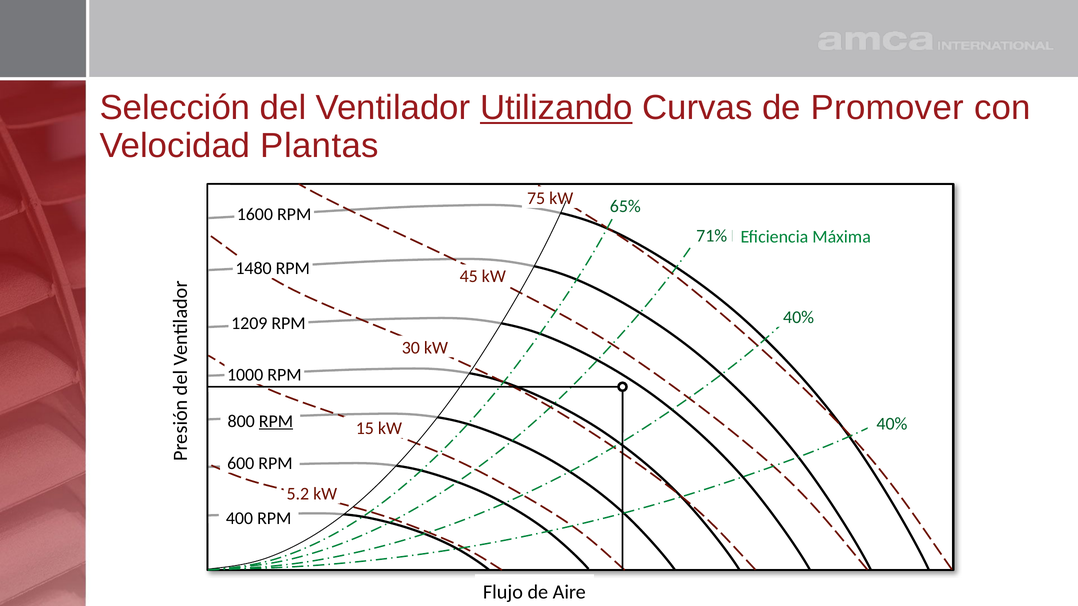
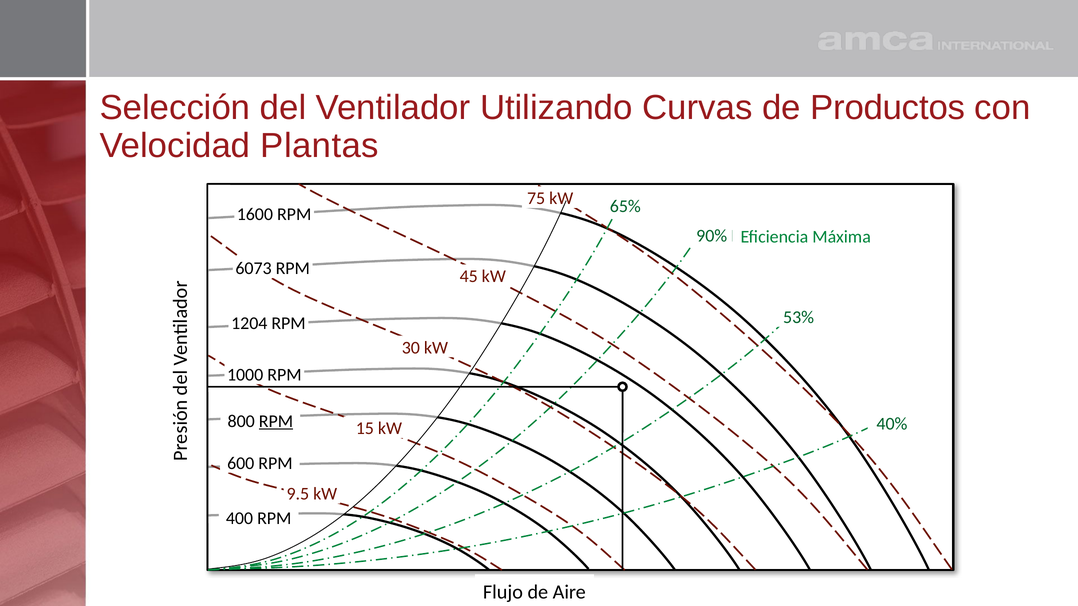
Utilizando underline: present -> none
Promover: Promover -> Productos
71%: 71% -> 90%
1480: 1480 -> 6073
40% at (799, 318): 40% -> 53%
1209: 1209 -> 1204
5.2: 5.2 -> 9.5
